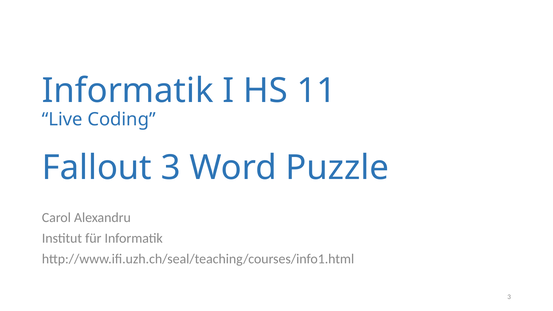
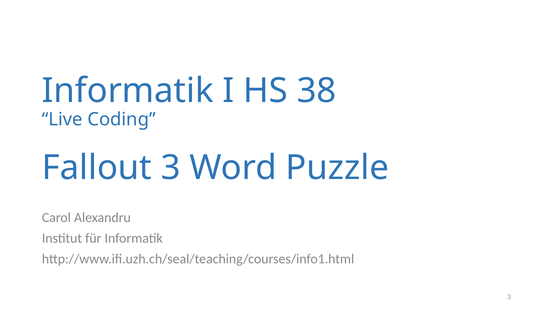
11: 11 -> 38
